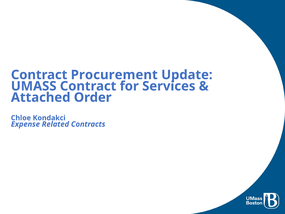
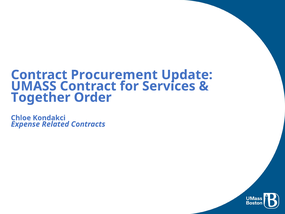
Attached: Attached -> Together
